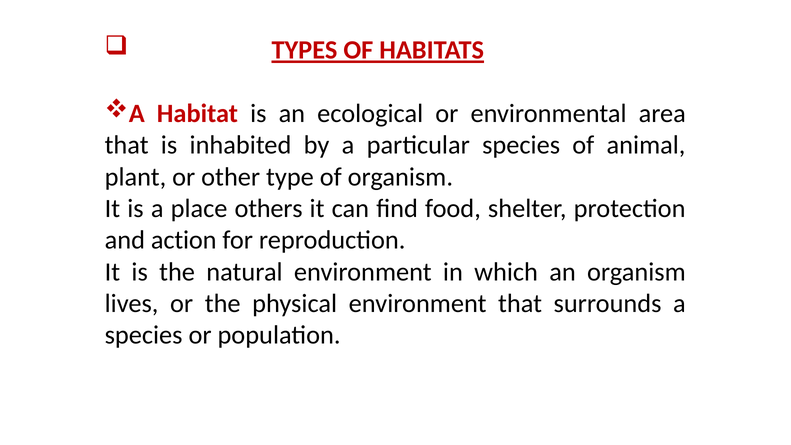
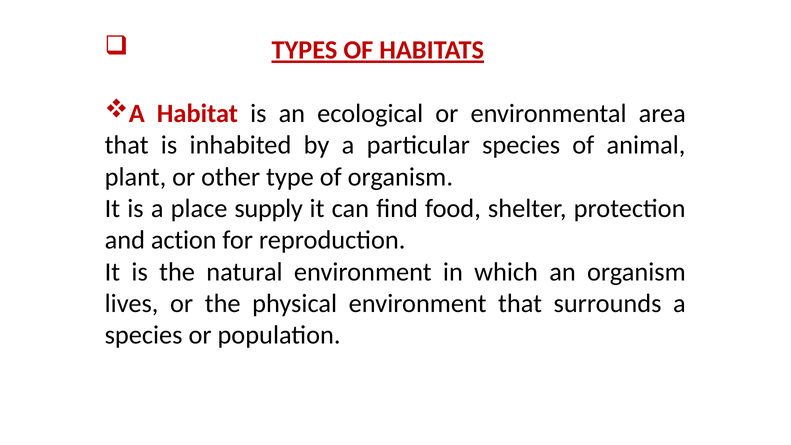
others: others -> supply
